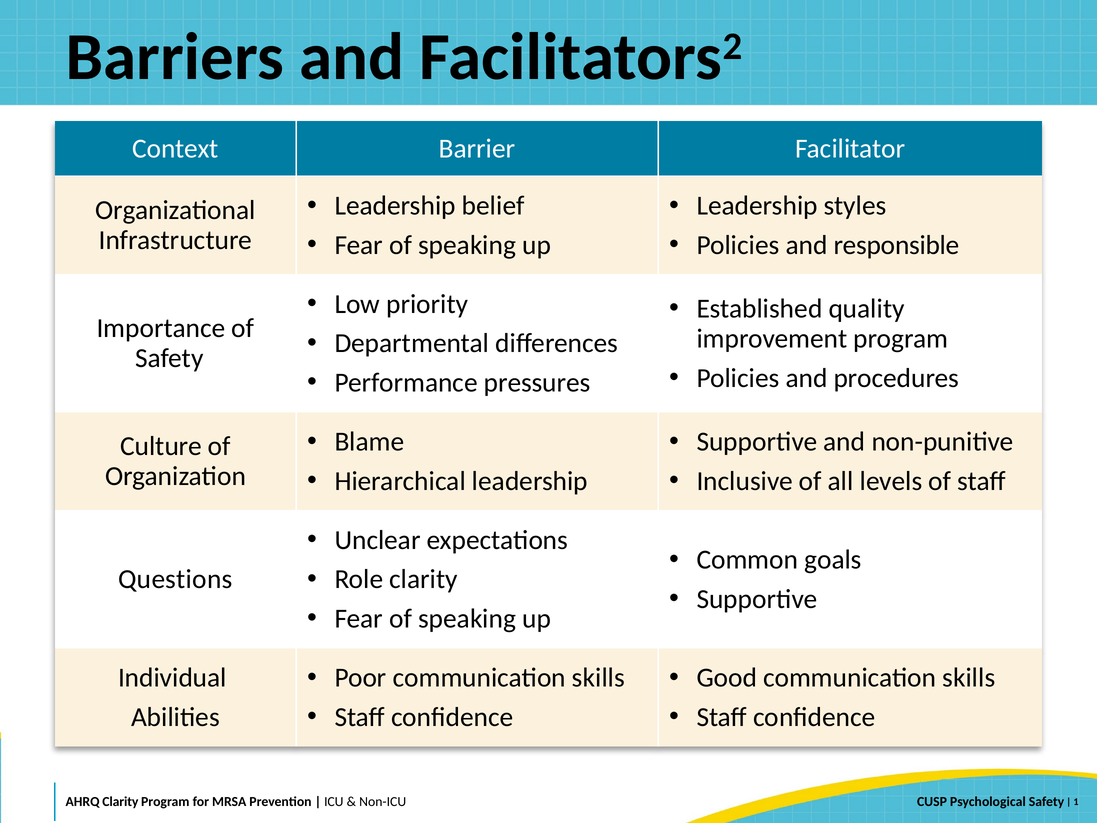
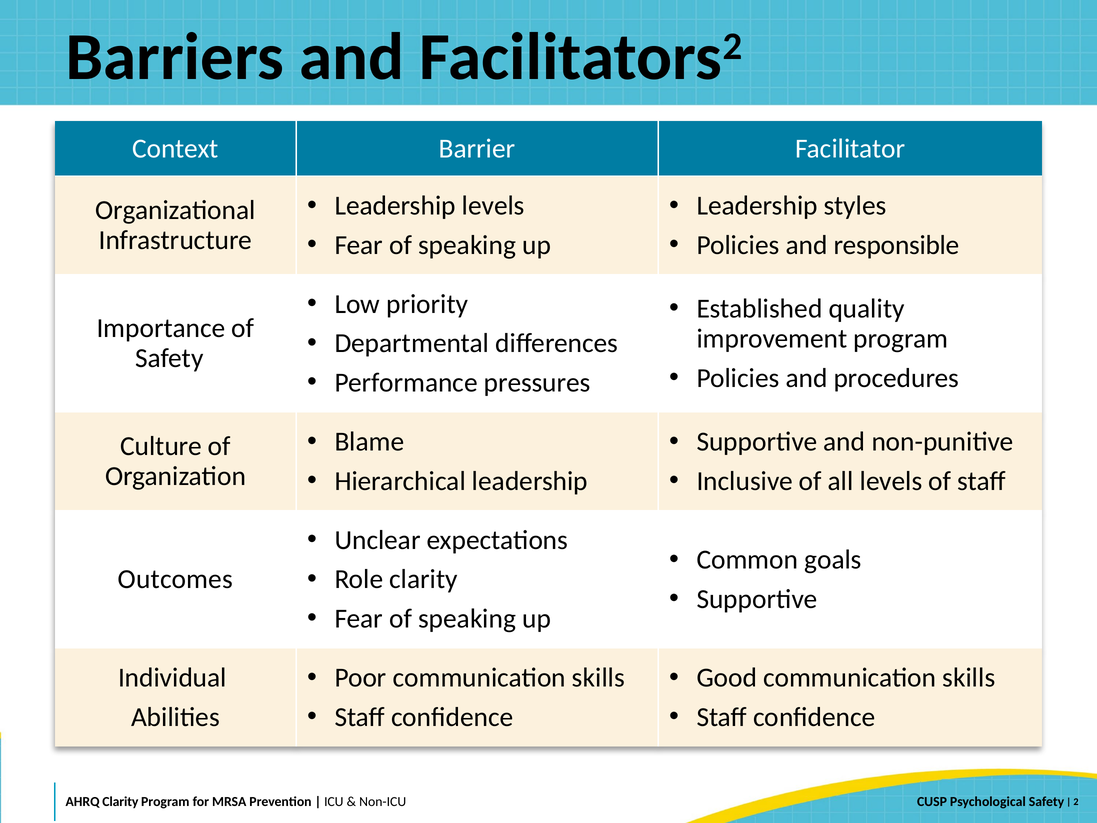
Leadership belief: belief -> levels
Questions: Questions -> Outcomes
1: 1 -> 2
